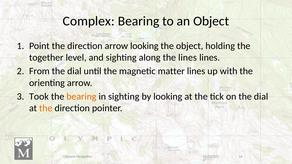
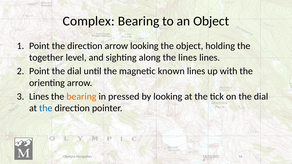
From at (39, 71): From -> Point
matter: matter -> known
Took at (39, 97): Took -> Lines
in sighting: sighting -> pressed
the at (46, 108) colour: orange -> blue
